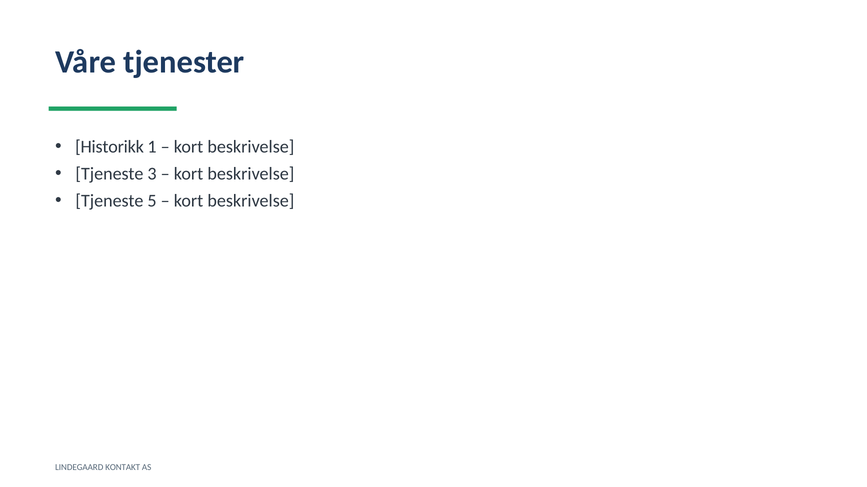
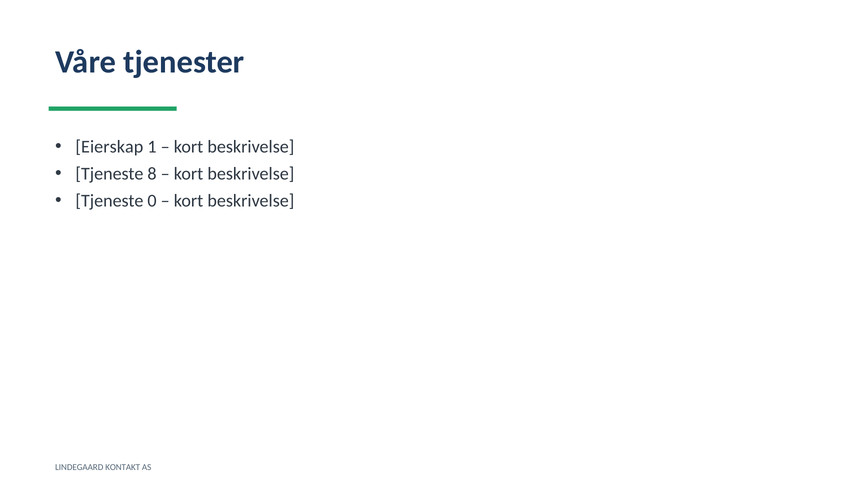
Historikk: Historikk -> Eierskap
3: 3 -> 8
5: 5 -> 0
